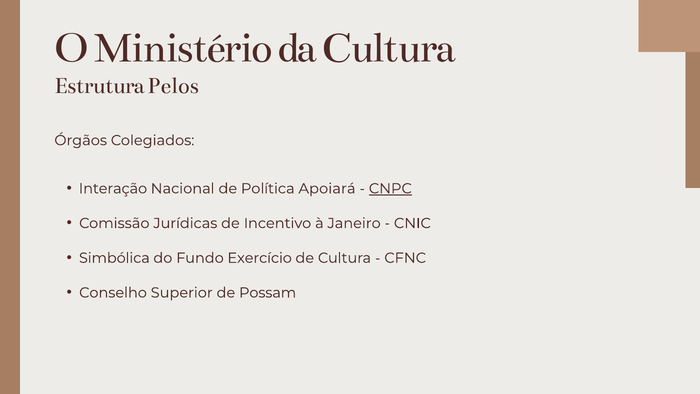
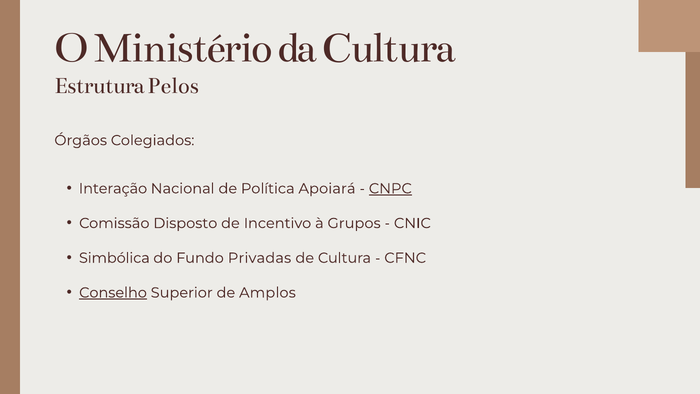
Jurídicas: Jurídicas -> Disposto
Janeiro: Janeiro -> Grupos
Exercício: Exercício -> Privadas
Conselho underline: none -> present
Possam: Possam -> Amplos
